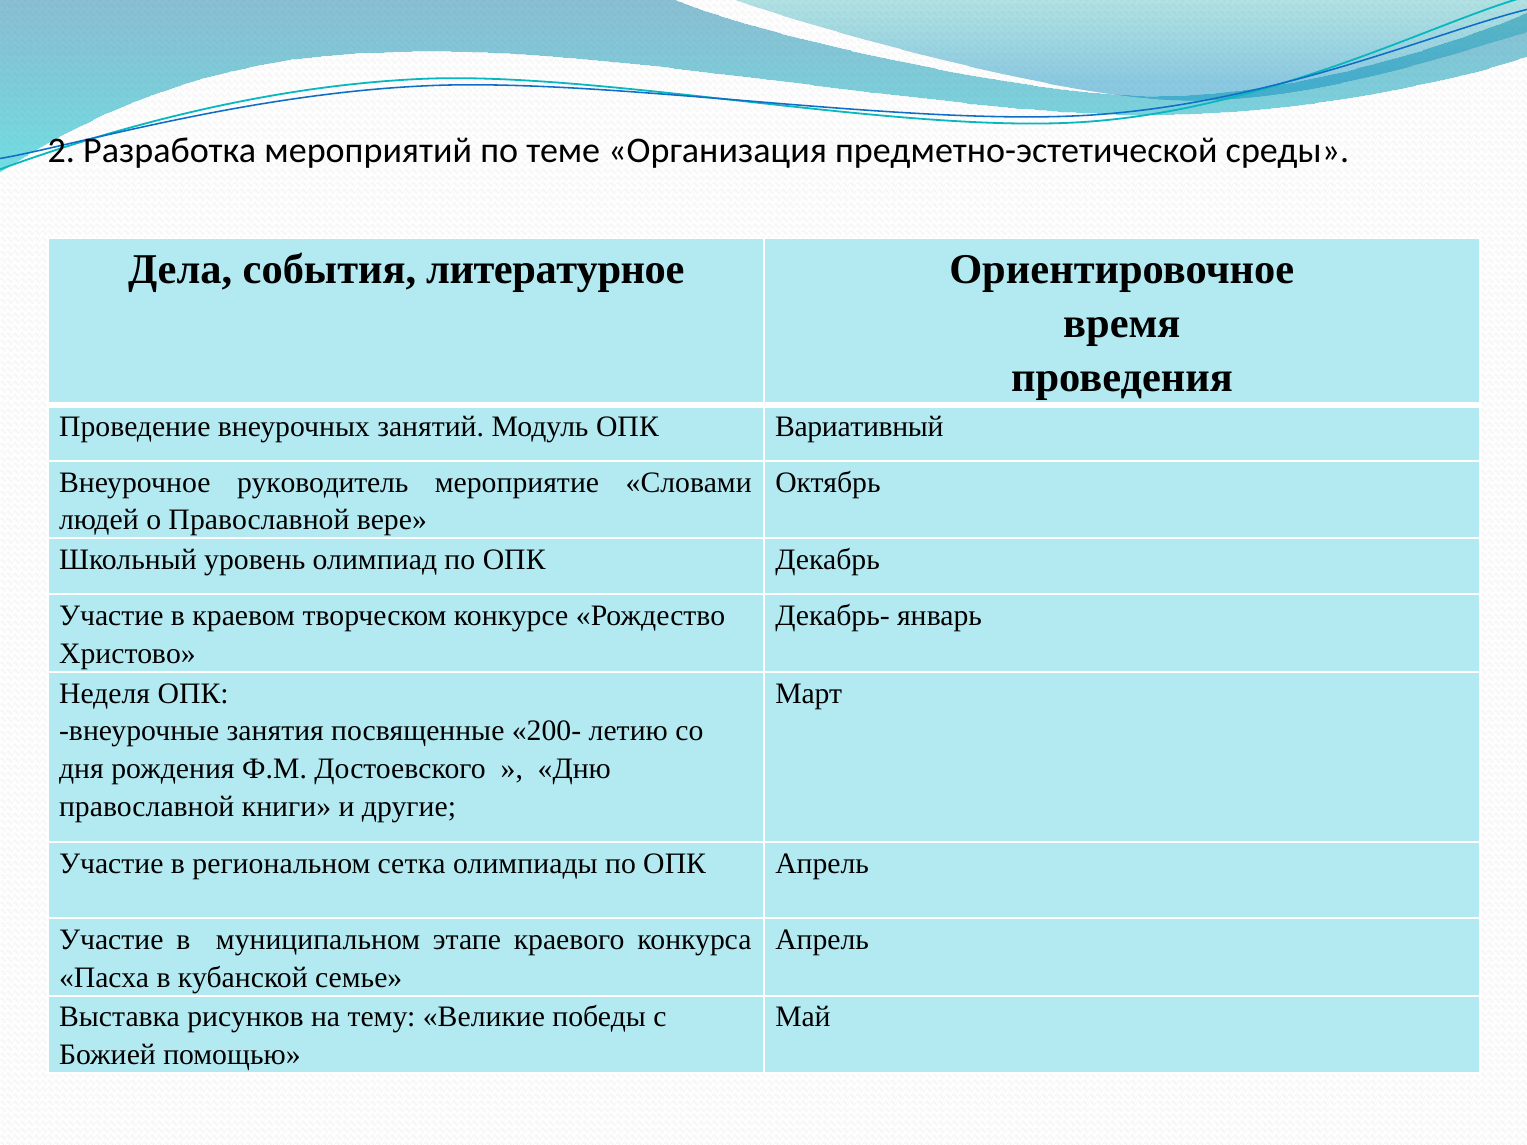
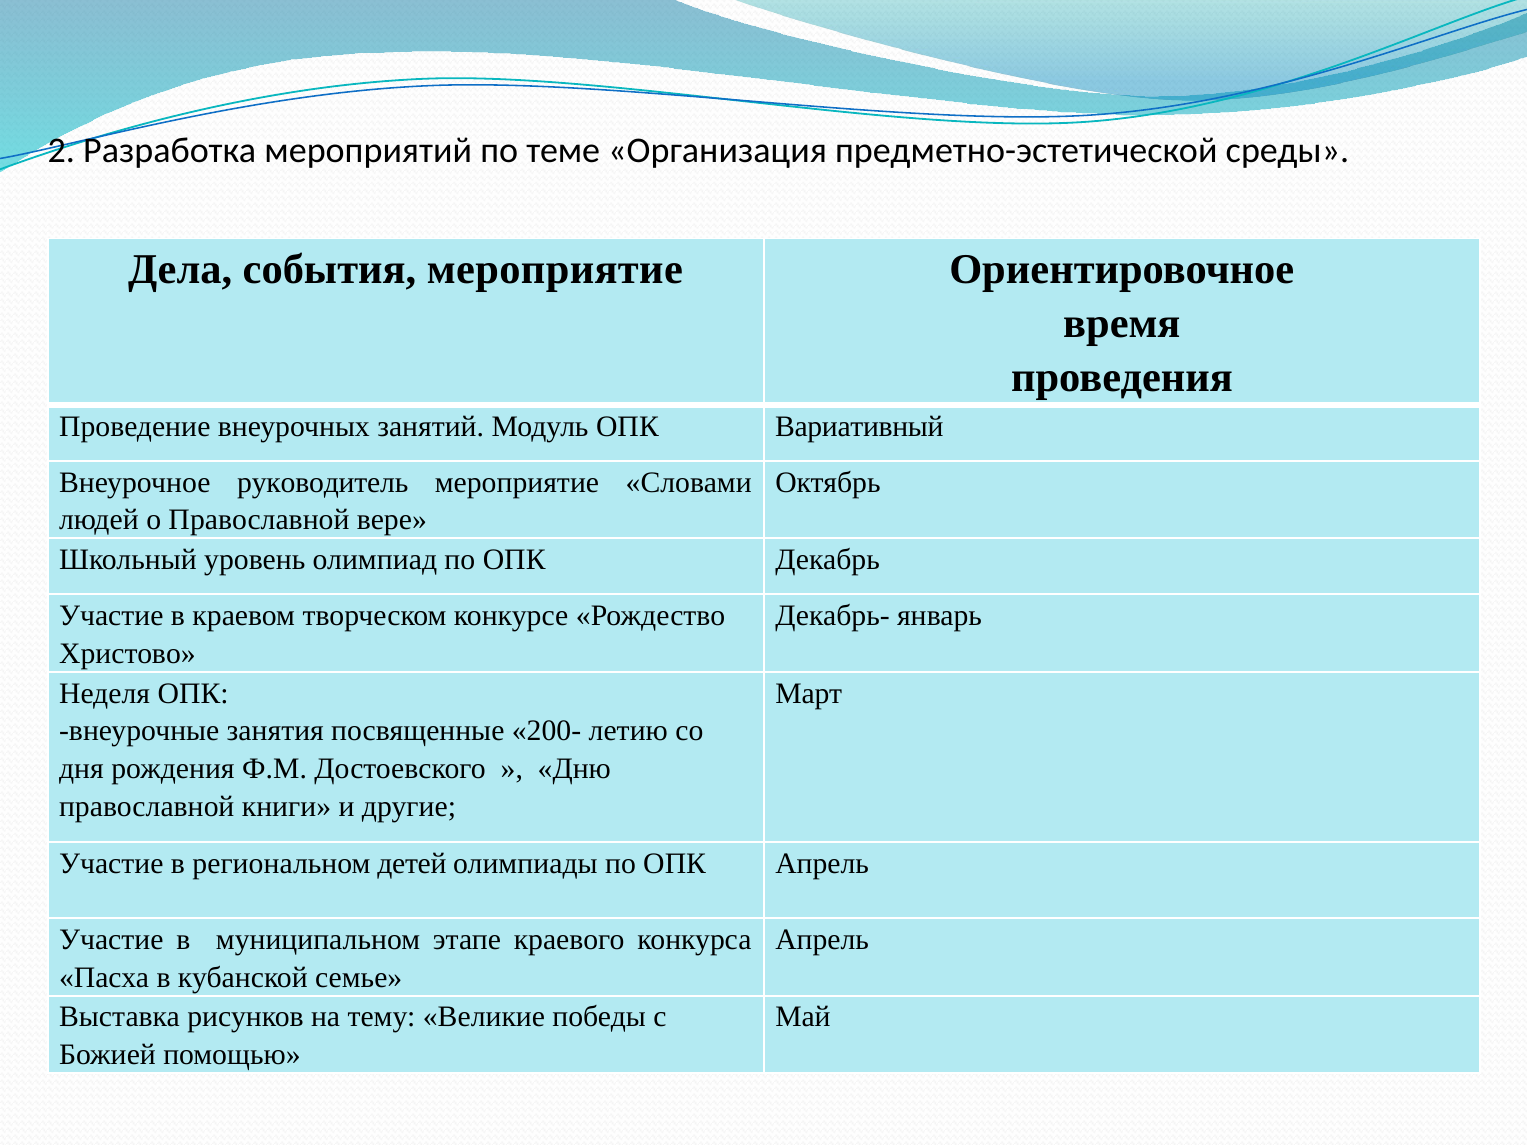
события литературное: литературное -> мероприятие
сетка: сетка -> детей
